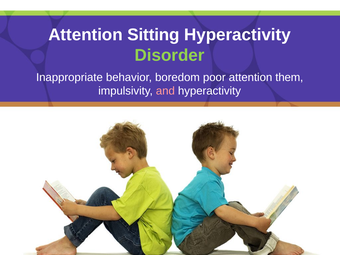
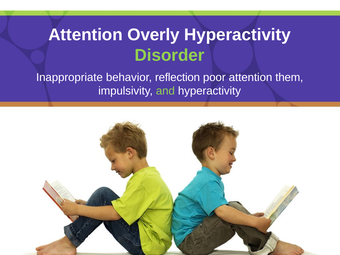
Sitting: Sitting -> Overly
boredom: boredom -> reflection
and colour: pink -> light green
